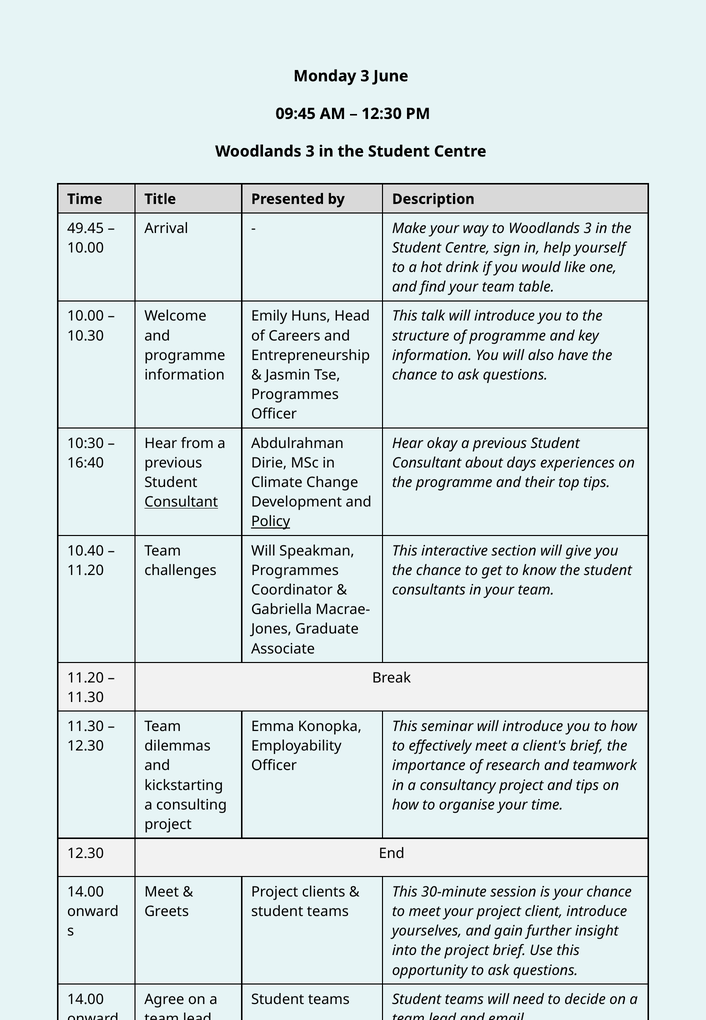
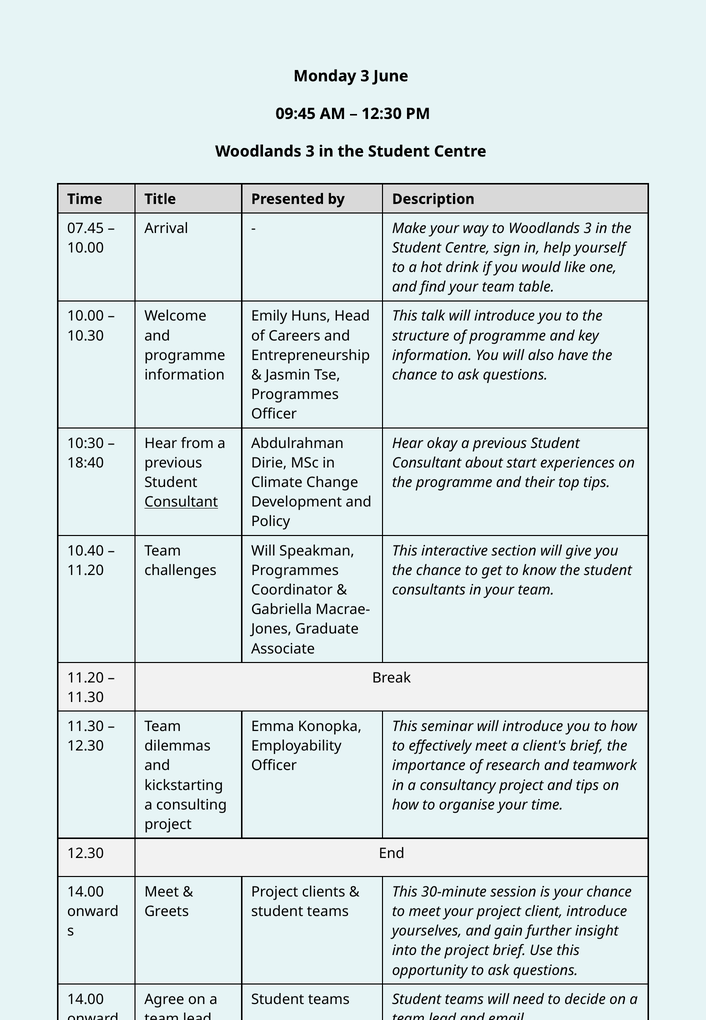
49.45: 49.45 -> 07.45
16:40: 16:40 -> 18:40
days: days -> start
Policy underline: present -> none
